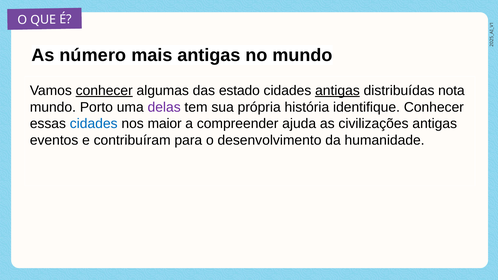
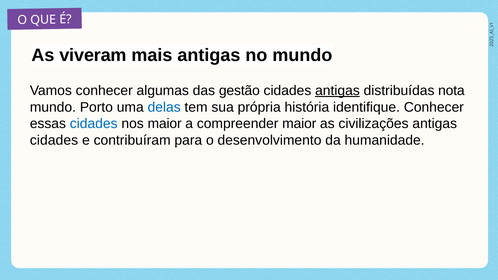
número: número -> viveram
conhecer at (104, 91) underline: present -> none
estado: estado -> gestão
delas colour: purple -> blue
compreender ajuda: ajuda -> maior
eventos at (54, 140): eventos -> cidades
